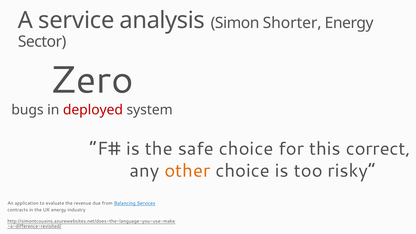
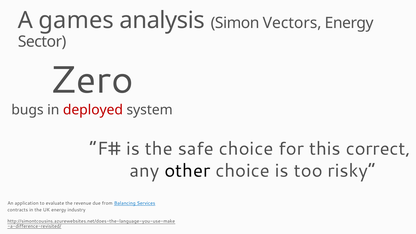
service: service -> games
Shorter: Shorter -> Vectors
other colour: orange -> black
